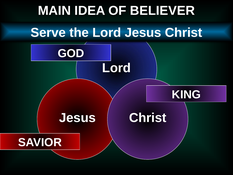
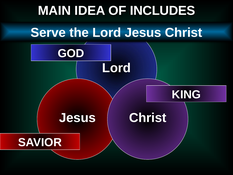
BELIEVER: BELIEVER -> INCLUDES
